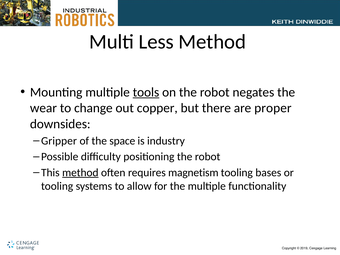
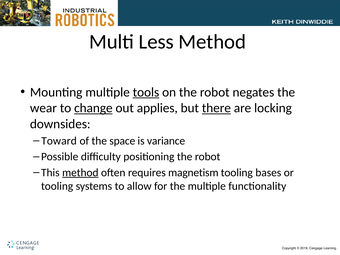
change underline: none -> present
copper: copper -> applies
there underline: none -> present
proper: proper -> locking
Gripper: Gripper -> Toward
industry: industry -> variance
